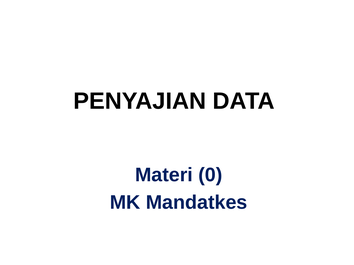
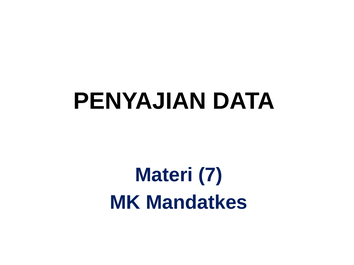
0: 0 -> 7
